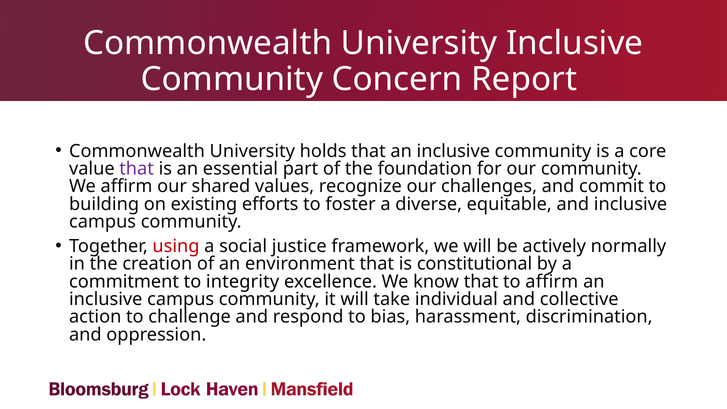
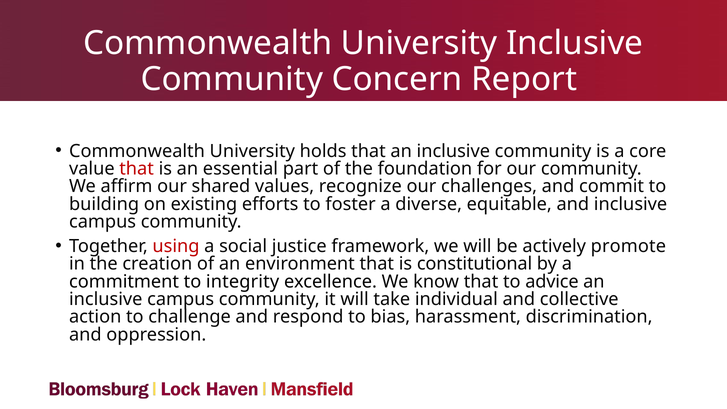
that at (137, 169) colour: purple -> red
normally: normally -> promote
to affirm: affirm -> advice
